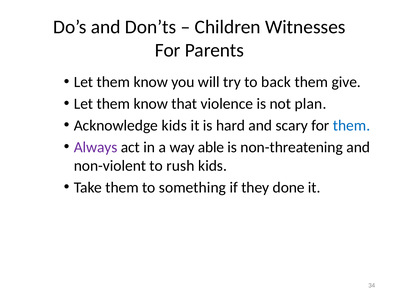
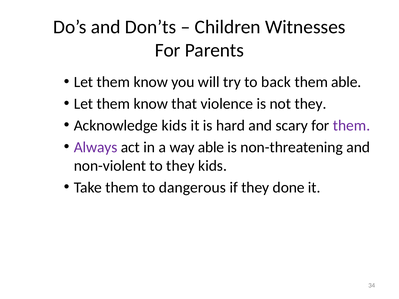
them give: give -> able
not plan: plan -> they
them at (352, 126) colour: blue -> purple
to rush: rush -> they
something: something -> dangerous
